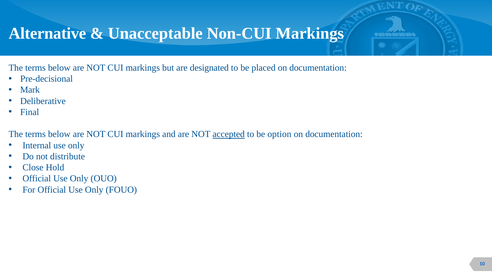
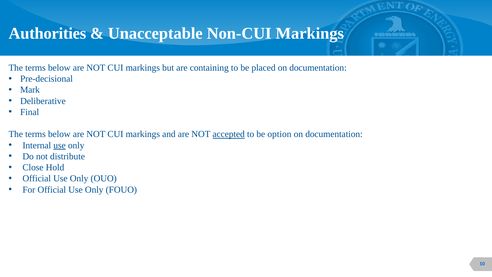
Alternative: Alternative -> Authorities
designated: designated -> containing
use at (60, 145) underline: none -> present
